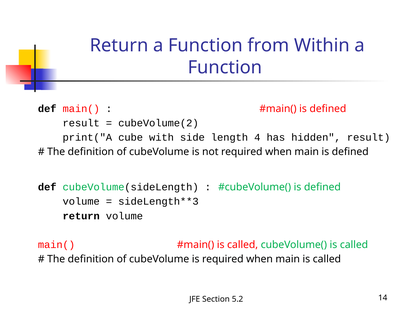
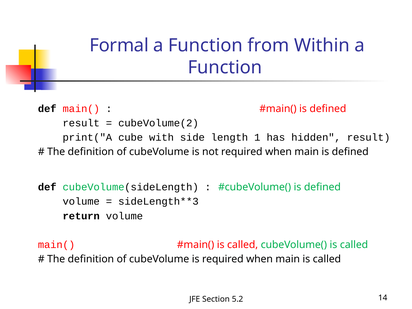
Return at (119, 46): Return -> Formal
4: 4 -> 1
